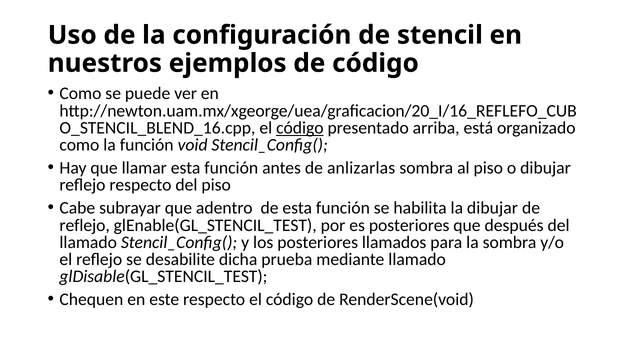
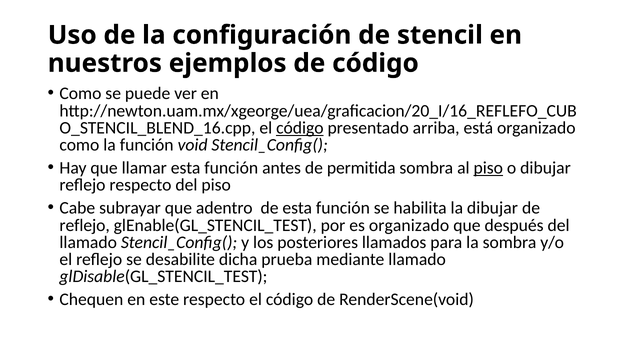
anlizarlas: anlizarlas -> permitida
piso at (488, 168) underline: none -> present
es posteriores: posteriores -> organizado
